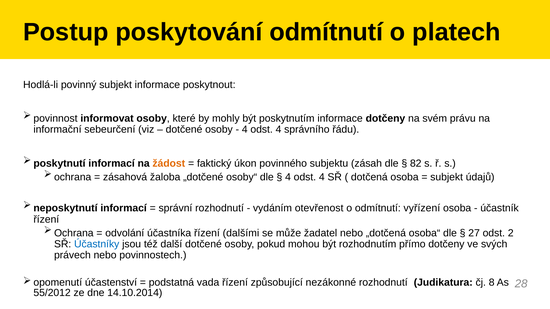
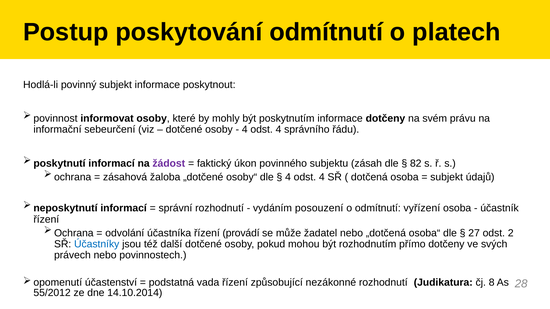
žádost colour: orange -> purple
otevřenost: otevřenost -> posouzení
dalšími: dalšími -> provádí
